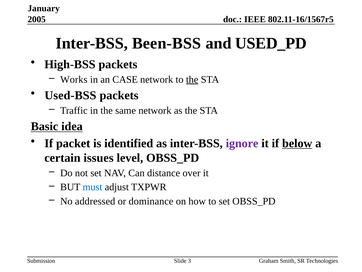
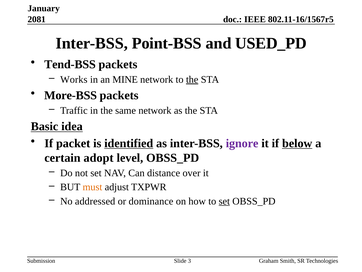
2005: 2005 -> 2081
Been-BSS: Been-BSS -> Point-BSS
High-BSS: High-BSS -> Tend-BSS
CASE: CASE -> MINE
Used-BSS: Used-BSS -> More-BSS
identified underline: none -> present
issues: issues -> adopt
must colour: blue -> orange
set at (224, 201) underline: none -> present
